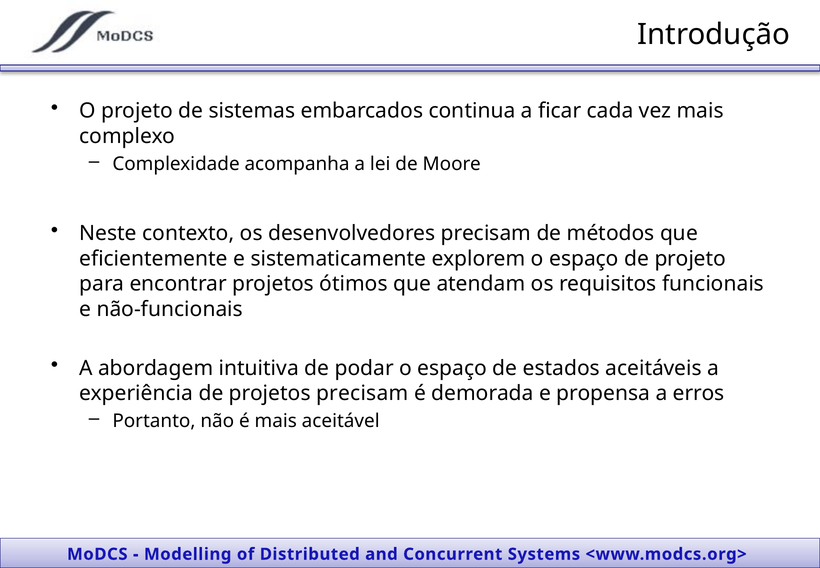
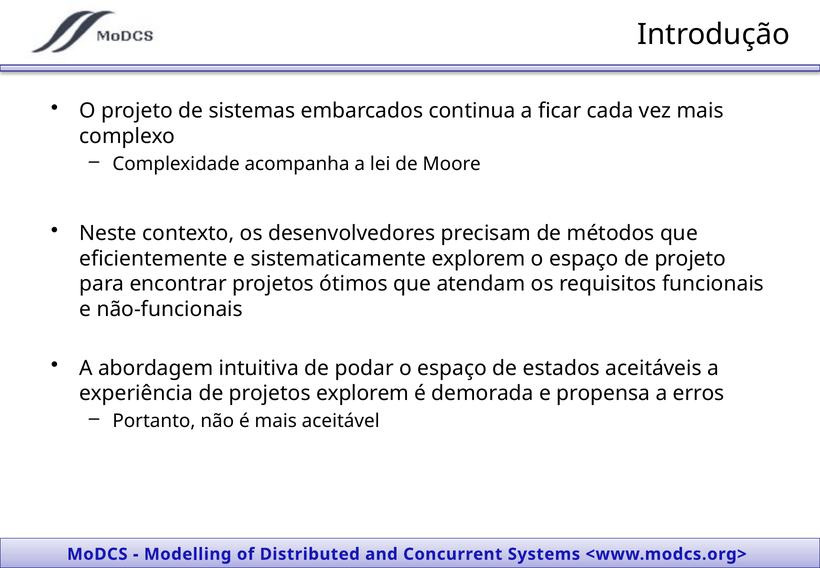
projetos precisam: precisam -> explorem
